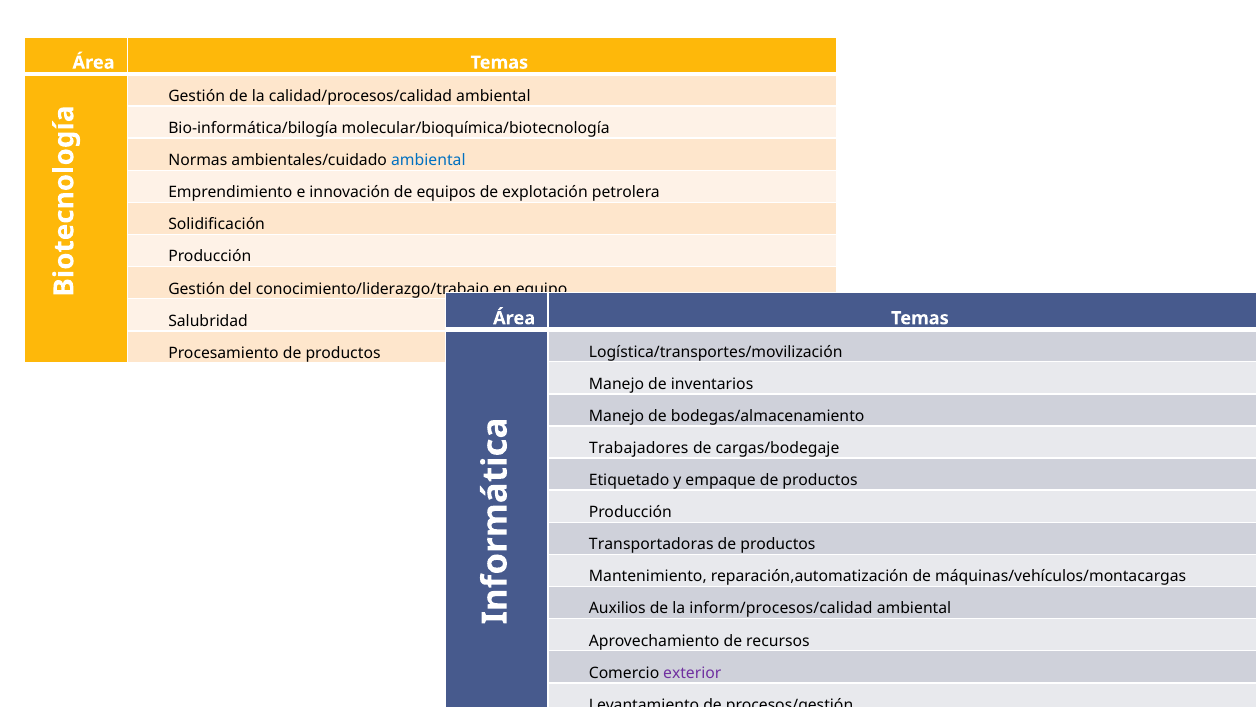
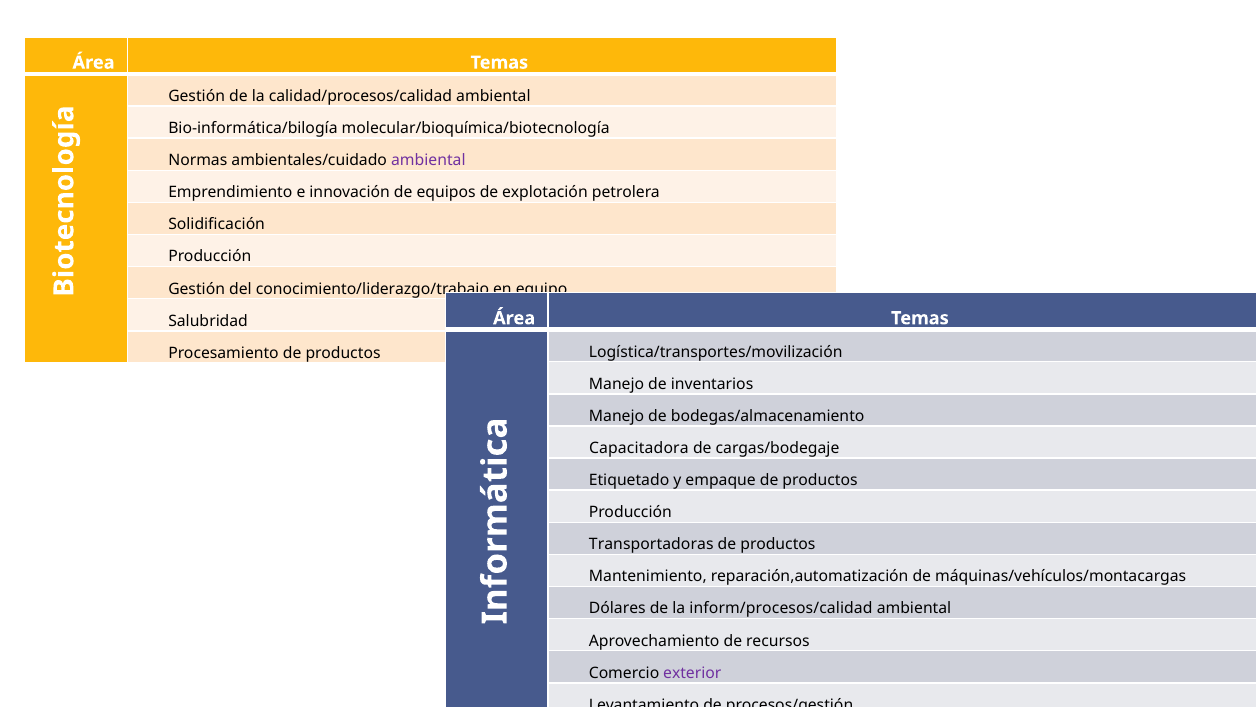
ambiental at (428, 160) colour: blue -> purple
Trabajadores: Trabajadores -> Capacitadora
Auxilios: Auxilios -> Dólares
